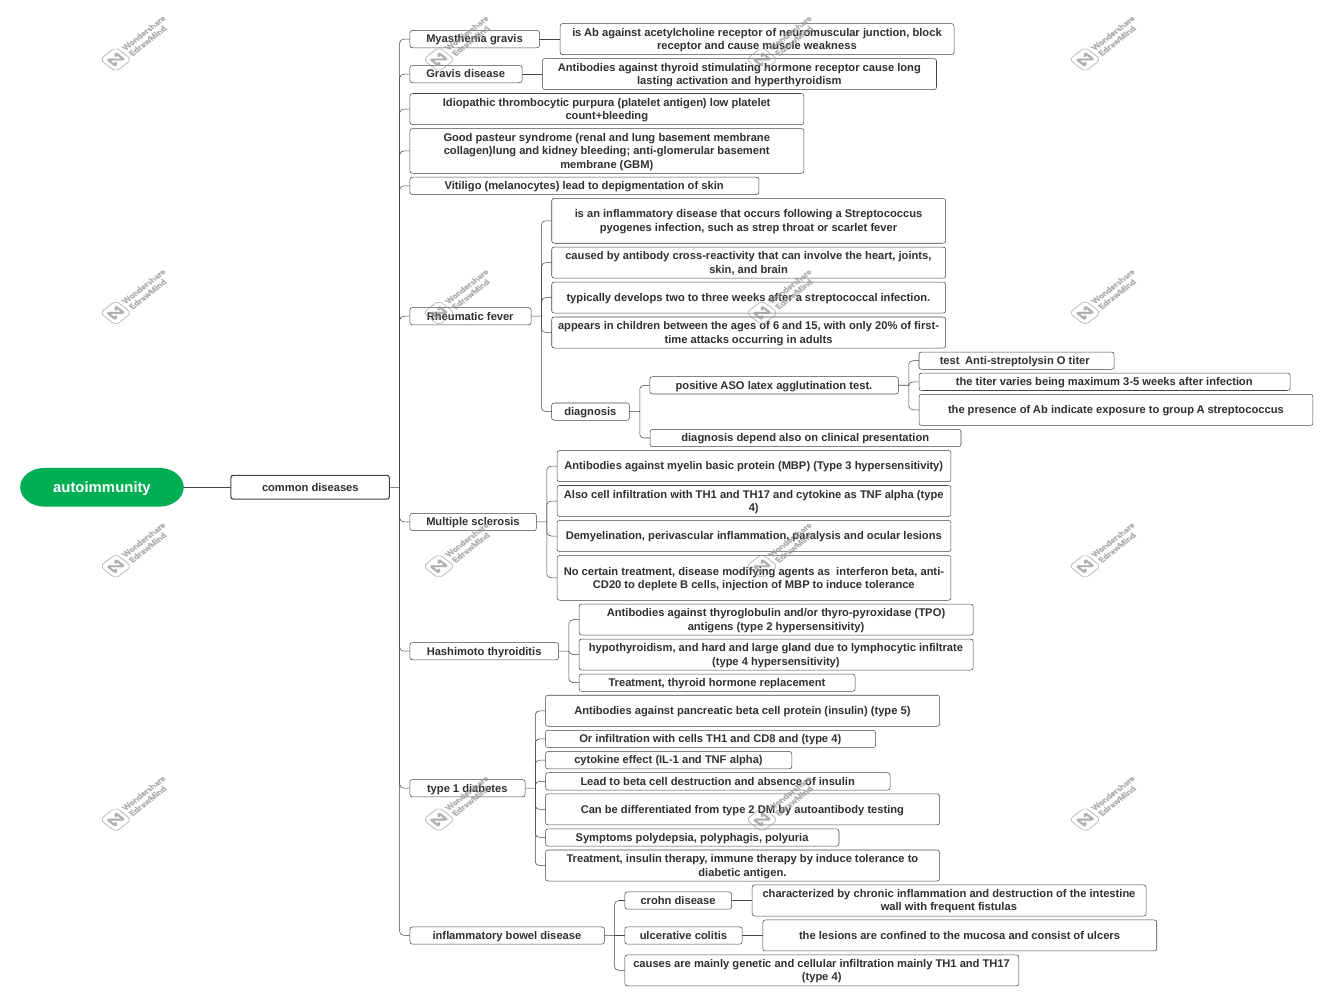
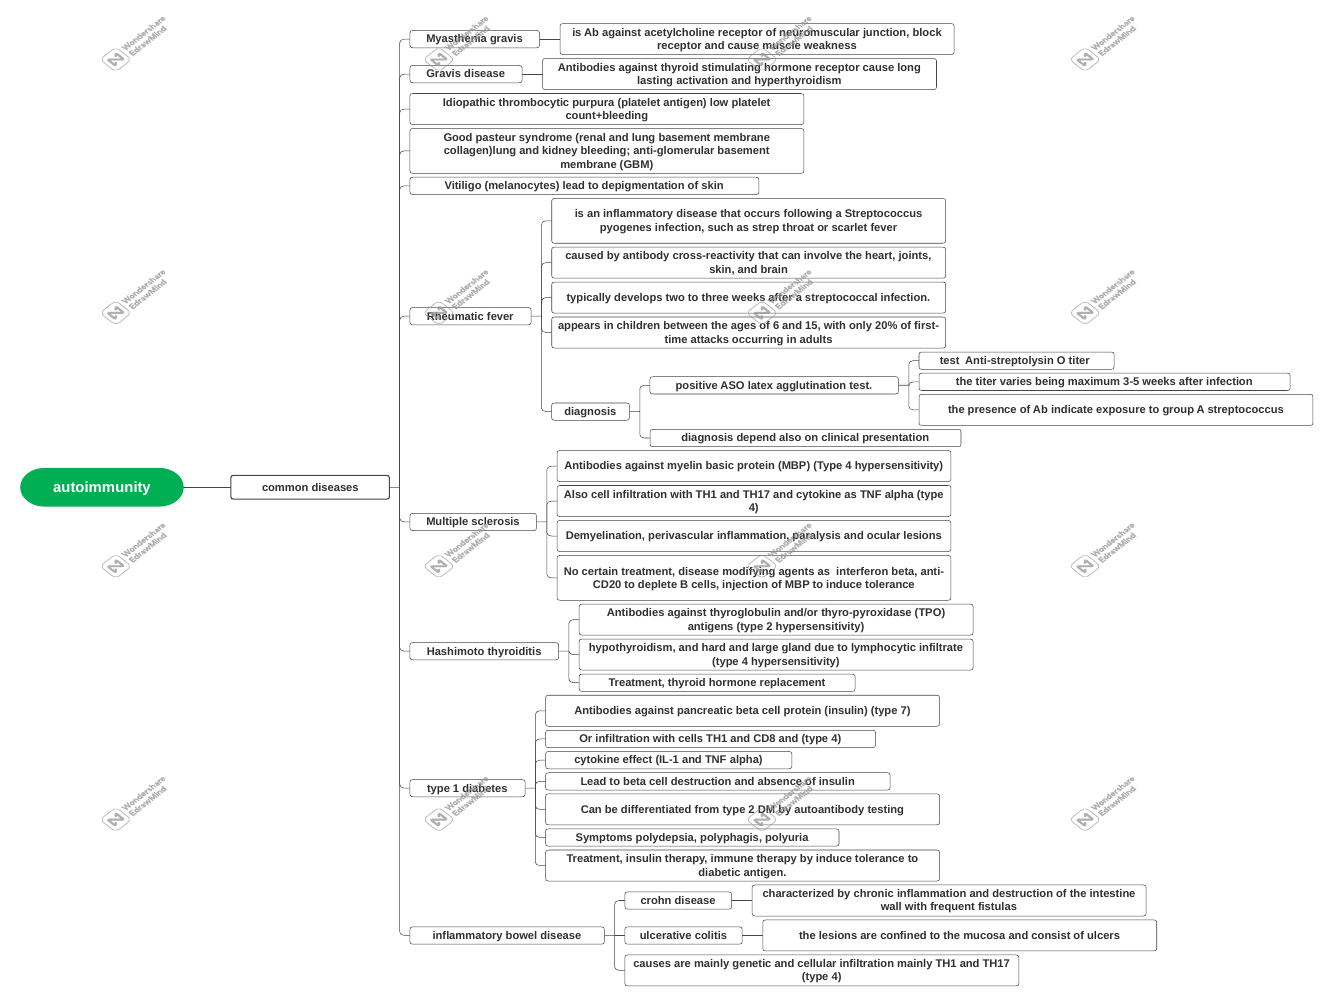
MBP Type 3: 3 -> 4
5: 5 -> 7
